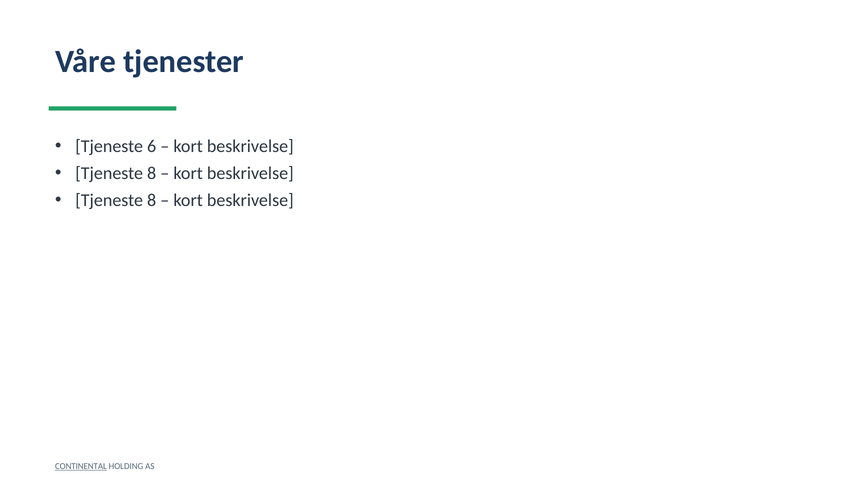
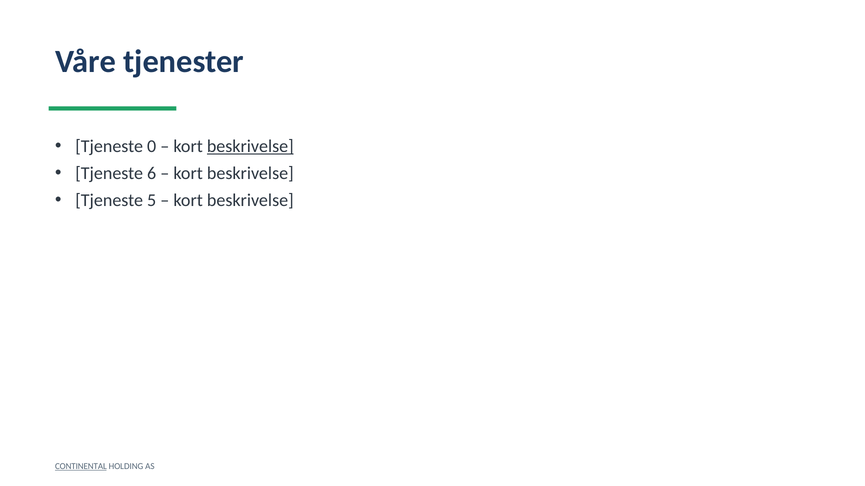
6: 6 -> 0
beskrivelse at (250, 147) underline: none -> present
8 at (152, 174): 8 -> 6
8 at (152, 201): 8 -> 5
